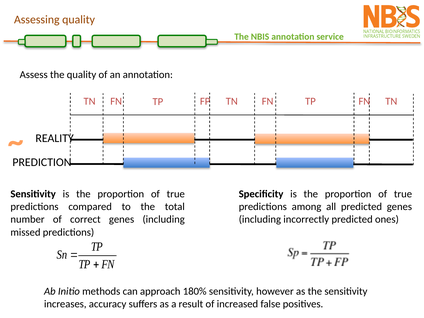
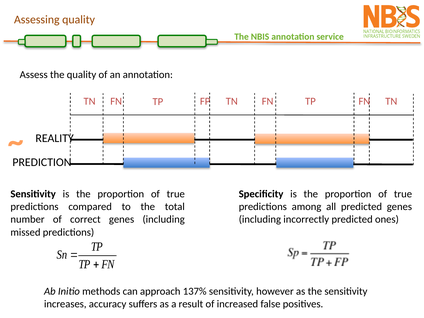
180%: 180% -> 137%
